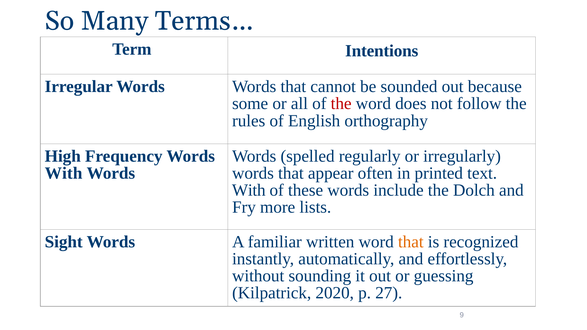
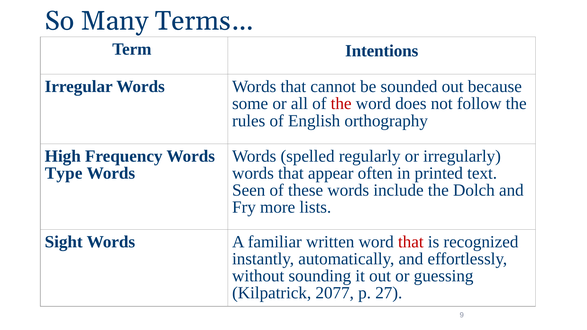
With at (64, 173): With -> Type
With at (249, 190): With -> Seen
that at (411, 242) colour: orange -> red
2020: 2020 -> 2077
